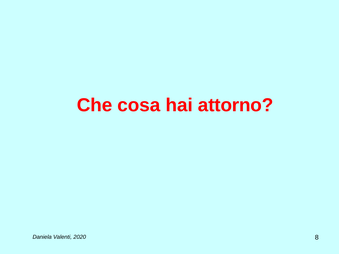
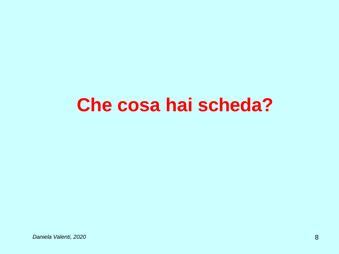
attorno: attorno -> scheda
